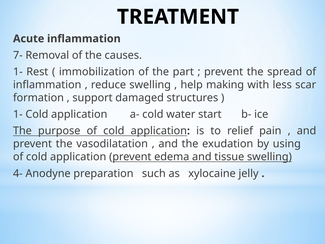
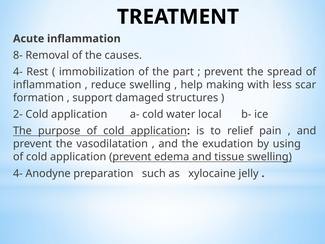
7-: 7- -> 8-
1- at (18, 72): 1- -> 4-
1- at (18, 114): 1- -> 2-
start: start -> local
